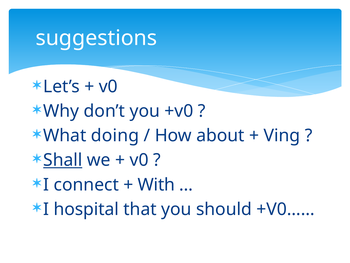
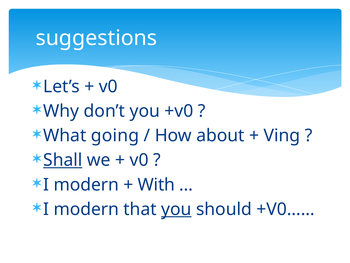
doing: doing -> going
connect at (86, 184): connect -> modern
hospital at (86, 209): hospital -> modern
you at (176, 209) underline: none -> present
